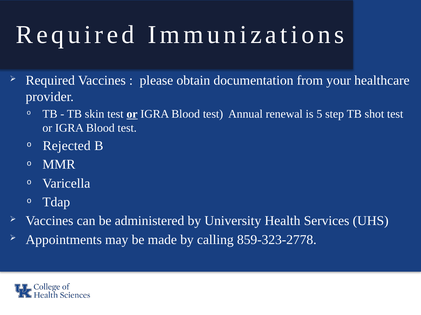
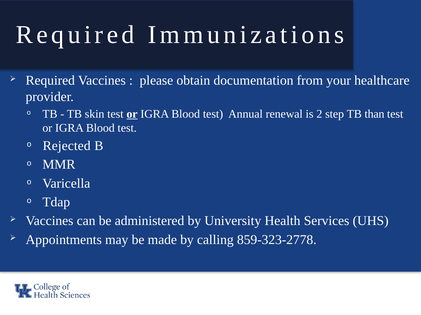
5: 5 -> 2
shot: shot -> than
